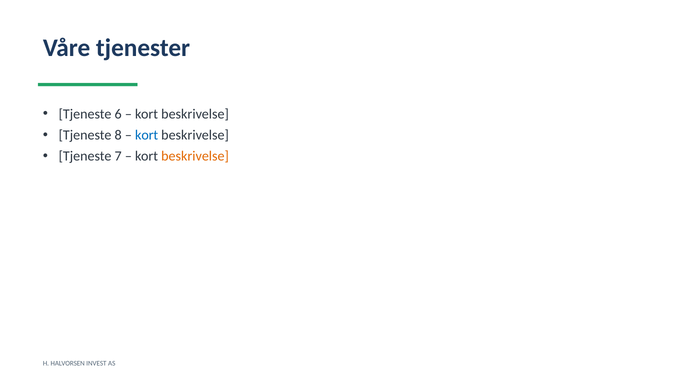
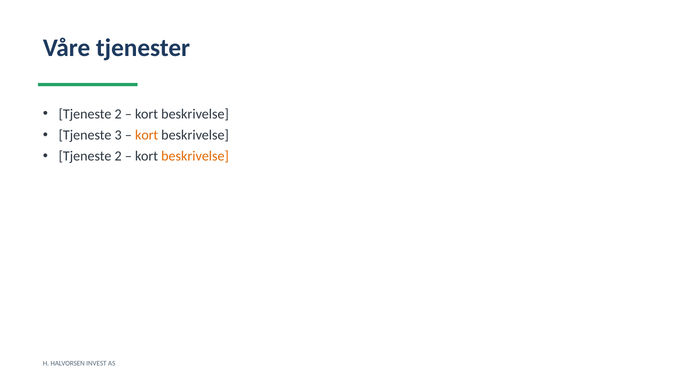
6 at (118, 114): 6 -> 2
8: 8 -> 3
kort at (147, 135) colour: blue -> orange
7 at (118, 156): 7 -> 2
